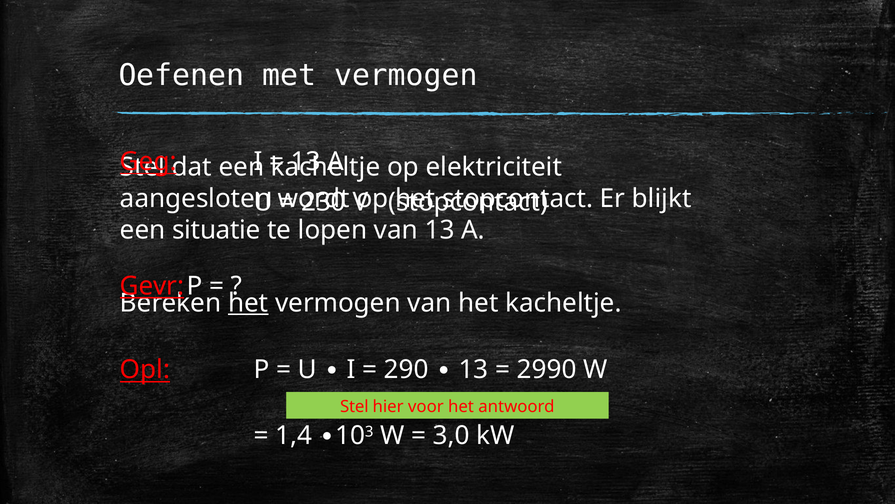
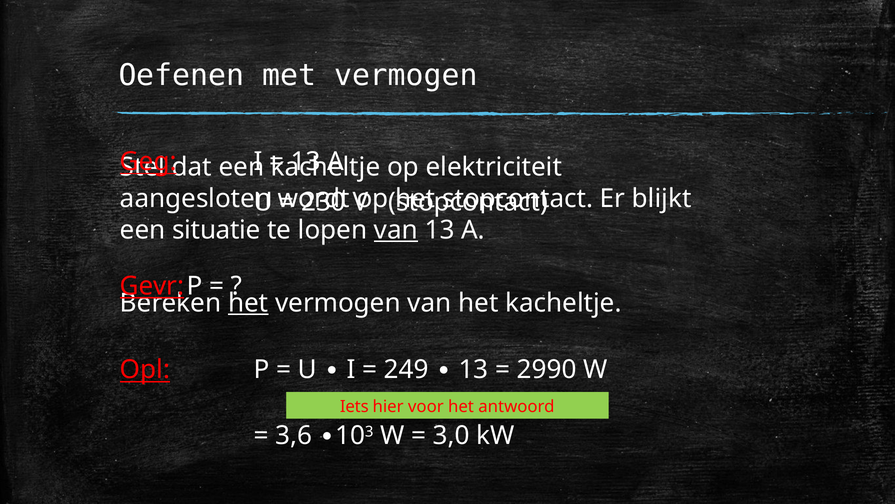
van at (396, 230) underline: none -> present
290: 290 -> 249
Stel at (354, 406): Stel -> Iets
1,4: 1,4 -> 3,6
